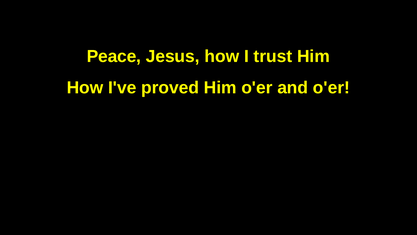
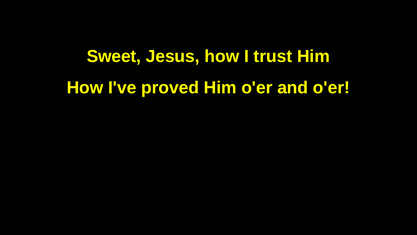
Peace: Peace -> Sweet
